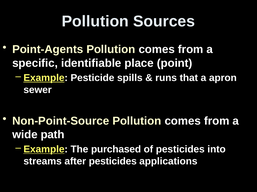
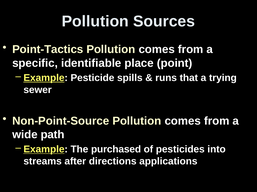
Point-Agents: Point-Agents -> Point-Tactics
apron: apron -> trying
after pesticides: pesticides -> directions
